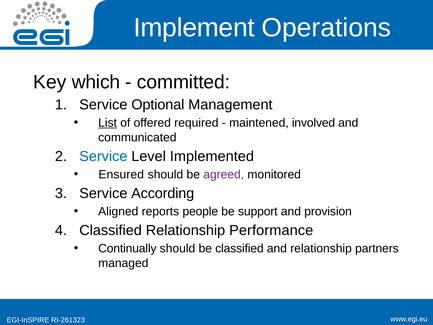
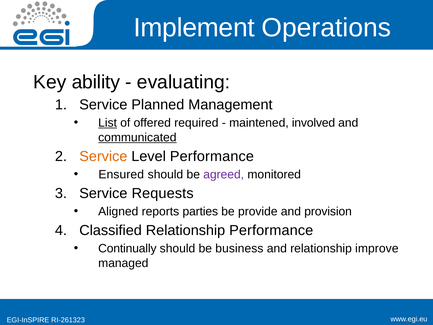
which: which -> ability
committed: committed -> evaluating
Optional: Optional -> Planned
communicated underline: none -> present
Service at (103, 156) colour: blue -> orange
Level Implemented: Implemented -> Performance
According: According -> Requests
people: people -> parties
support: support -> provide
be classified: classified -> business
partners: partners -> improve
